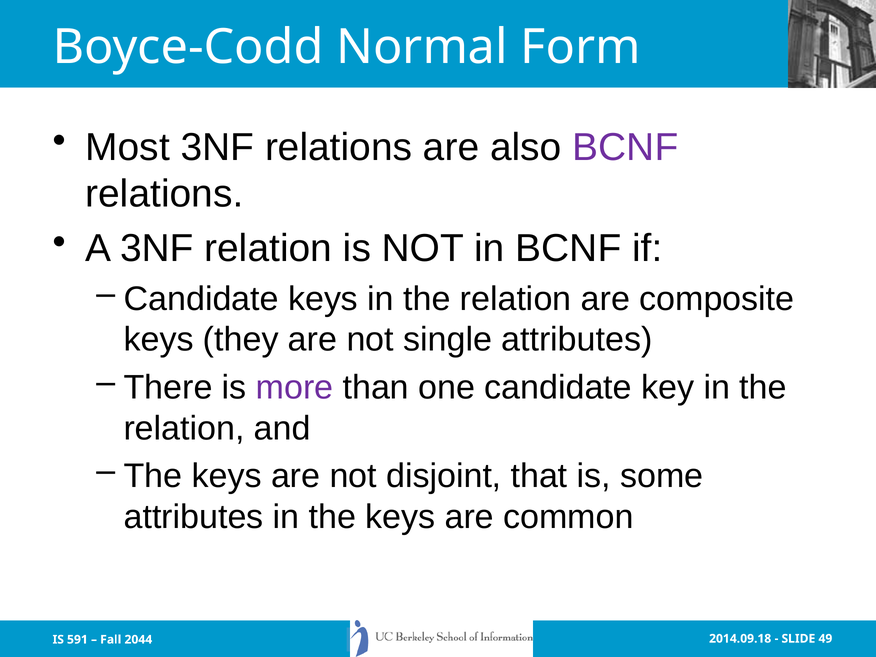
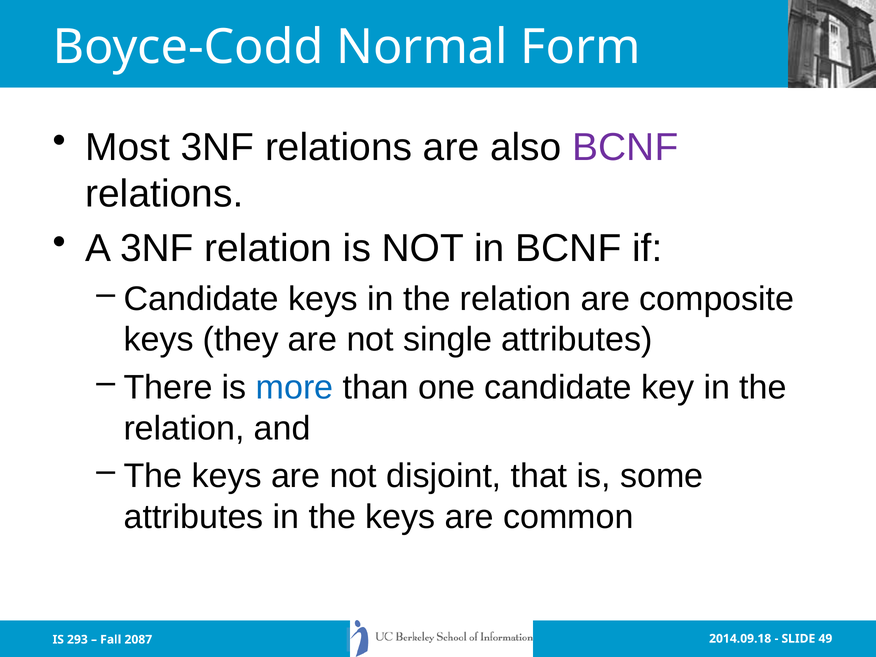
more colour: purple -> blue
591: 591 -> 293
2044: 2044 -> 2087
